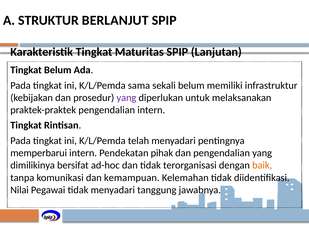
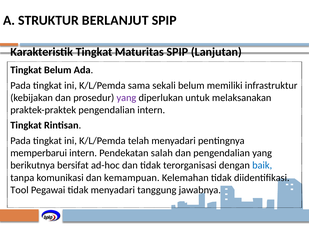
pihak: pihak -> salah
dimilikinya: dimilikinya -> berikutnya
baik colour: orange -> blue
Nilai: Nilai -> Tool
